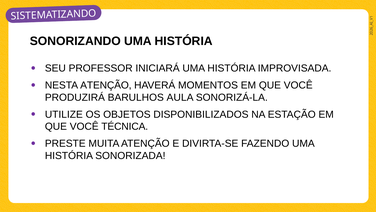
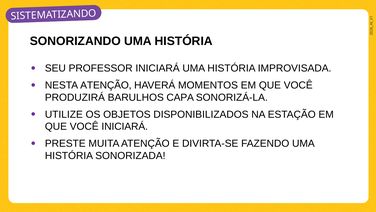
AULA: AULA -> CAPA
VOCÊ TÉCNICA: TÉCNICA -> INICIARÁ
